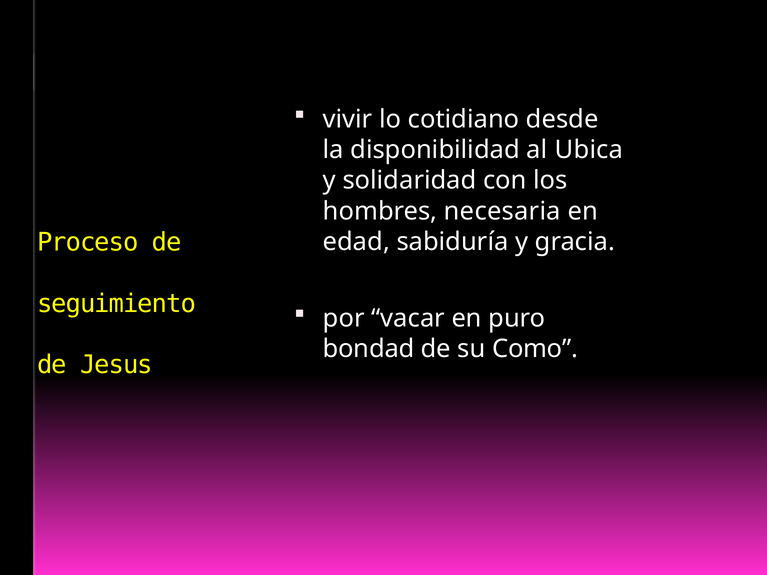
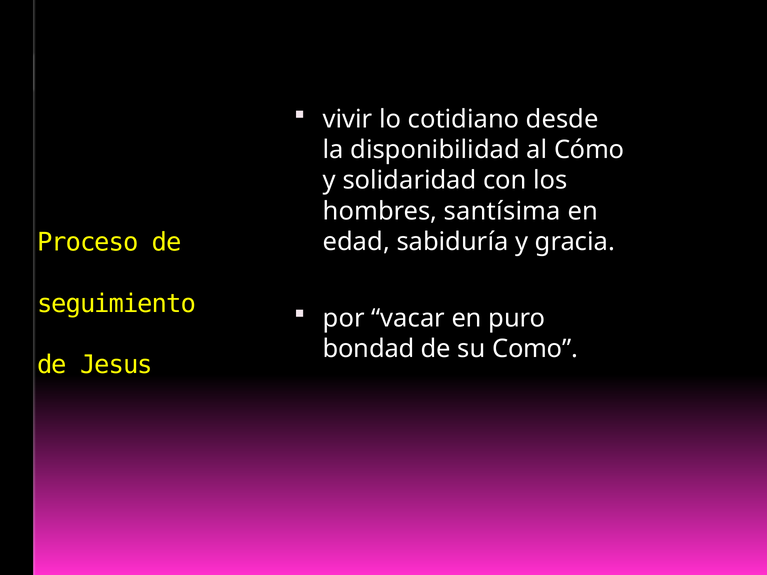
Ubica: Ubica -> Cómo
necesaria: necesaria -> santísima
